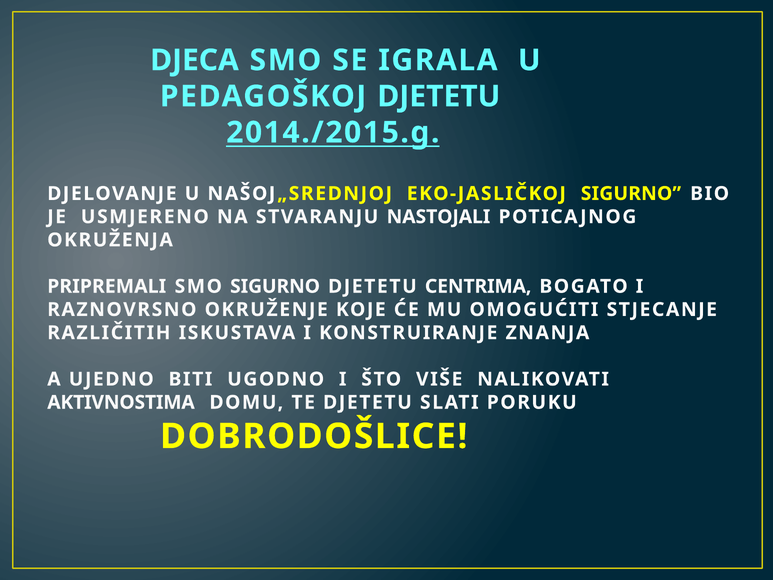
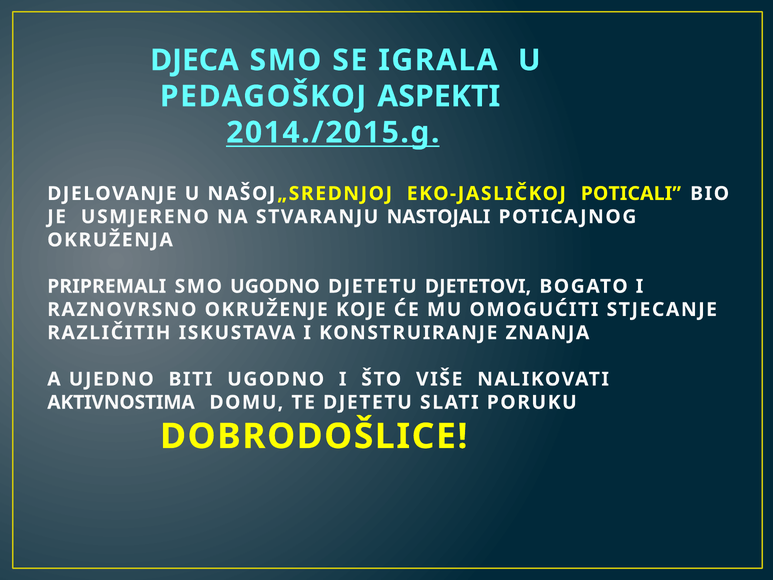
PEDAGOŠKOJ DJETETU: DJETETU -> ASPEKTI
EKO-JASLIČKOJ SIGURNO: SIGURNO -> POTICALI
SMO SIGURNO: SIGURNO -> UGODNO
CENTRIMA: CENTRIMA -> DJETETOVI
